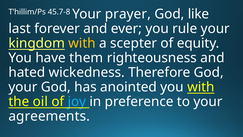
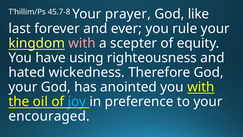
with at (82, 43) colour: yellow -> pink
them: them -> using
agreements: agreements -> encouraged
